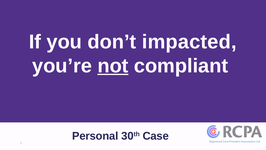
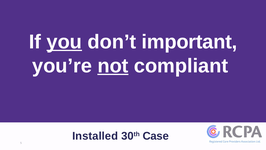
you underline: none -> present
impacted: impacted -> important
Personal: Personal -> Installed
